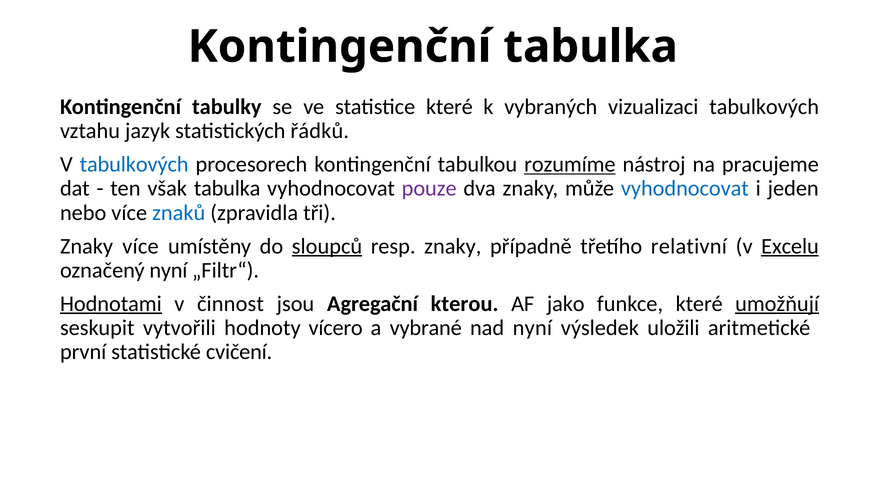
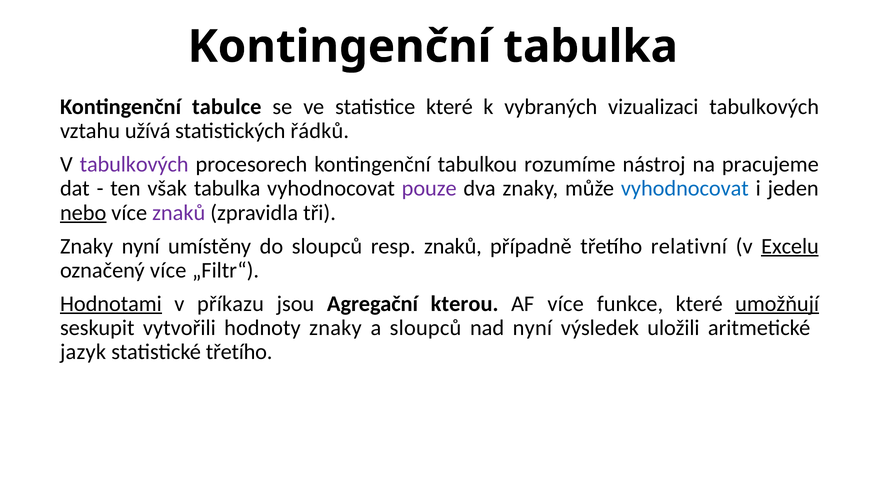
tabulky: tabulky -> tabulce
jazyk: jazyk -> užívá
tabulkových at (134, 164) colour: blue -> purple
rozumíme underline: present -> none
nebo underline: none -> present
znaků at (179, 213) colour: blue -> purple
Znaky více: více -> nyní
sloupců at (327, 246) underline: present -> none
resp znaky: znaky -> znaků
označený nyní: nyní -> více
činnost: činnost -> příkazu
AF jako: jako -> více
hodnoty vícero: vícero -> znaky
a vybrané: vybrané -> sloupců
první: první -> jazyk
statistické cvičení: cvičení -> třetího
